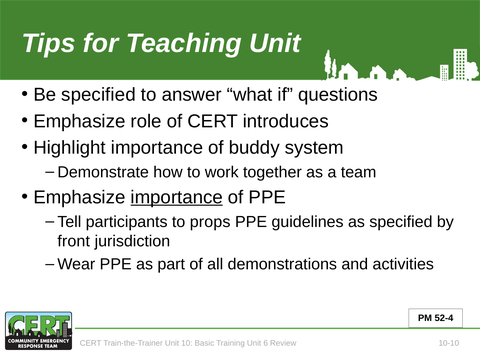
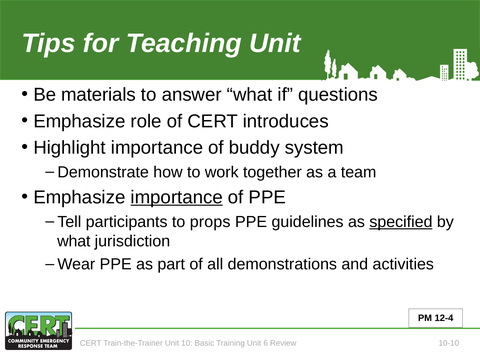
Be specified: specified -> materials
specified at (401, 222) underline: none -> present
front at (74, 241): front -> what
52-4: 52-4 -> 12-4
